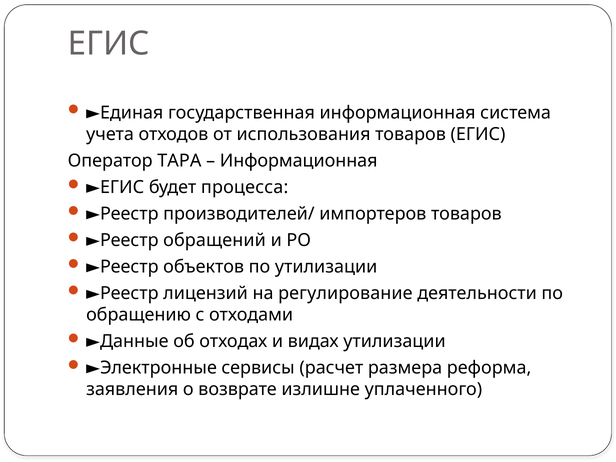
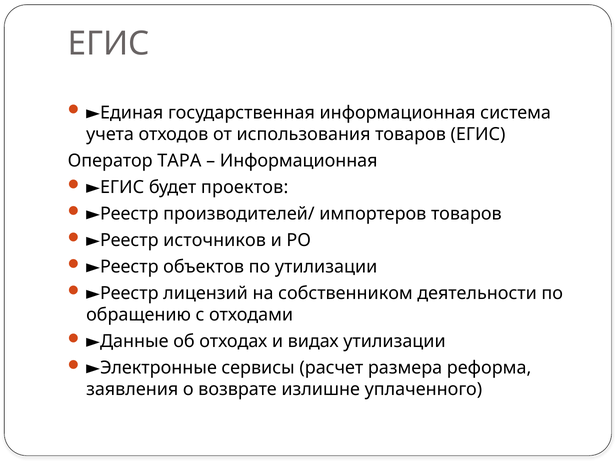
процесса: процесса -> проектов
обращений: обращений -> источников
регулирование: регулирование -> собственником
